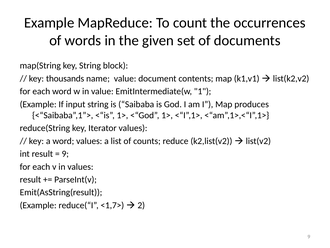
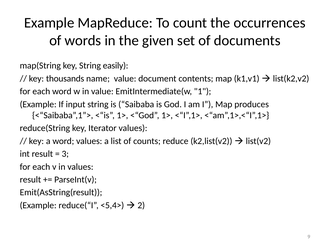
block: block -> easily
9 at (65, 154): 9 -> 3
<1,7>: <1,7> -> <5,4>
